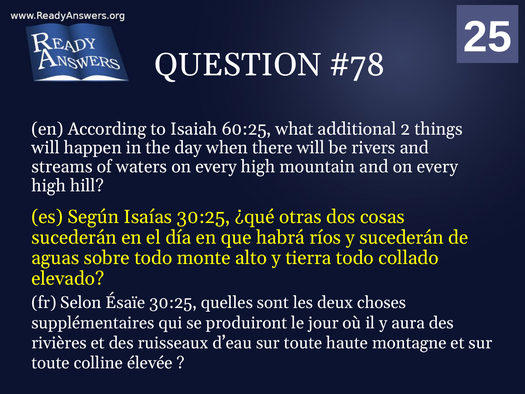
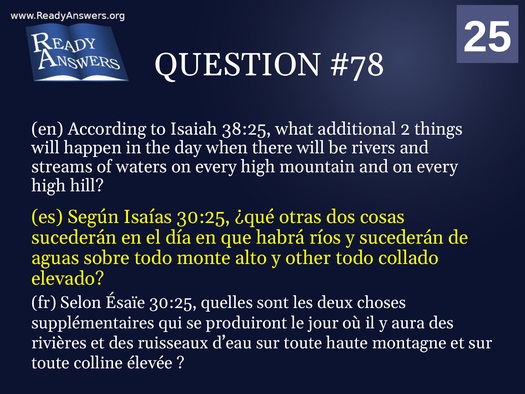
60:25: 60:25 -> 38:25
tierra: tierra -> other
